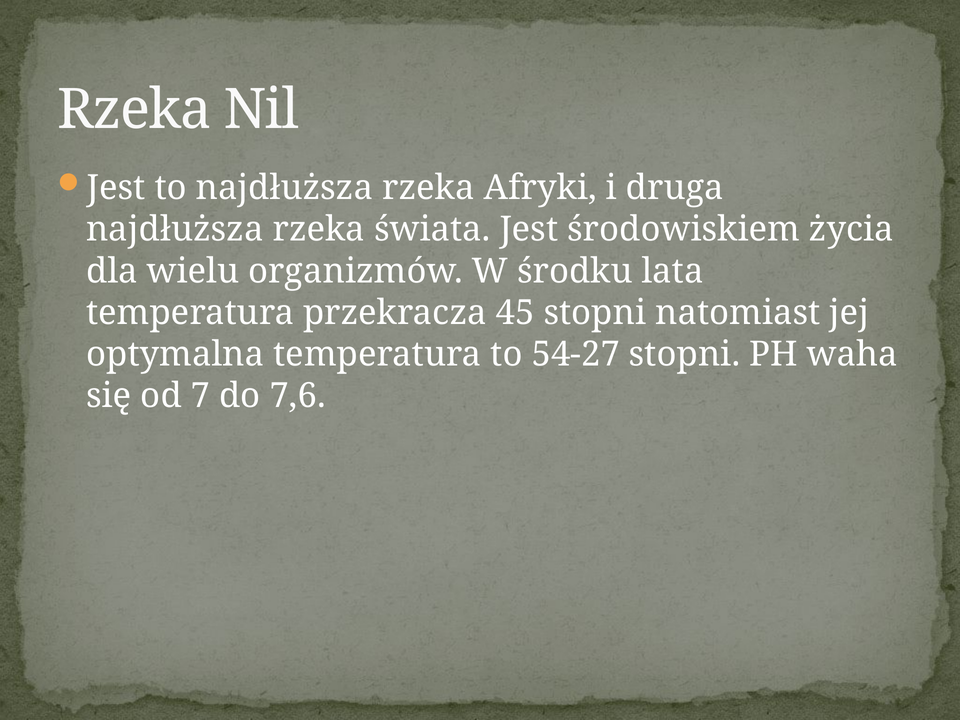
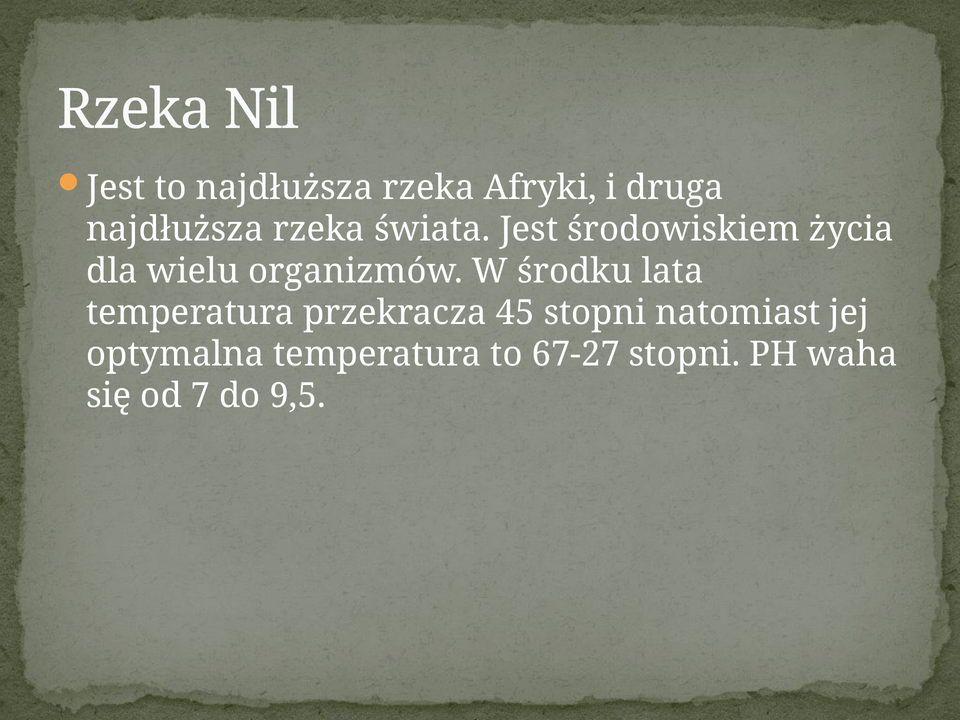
54-27: 54-27 -> 67-27
7,6: 7,6 -> 9,5
